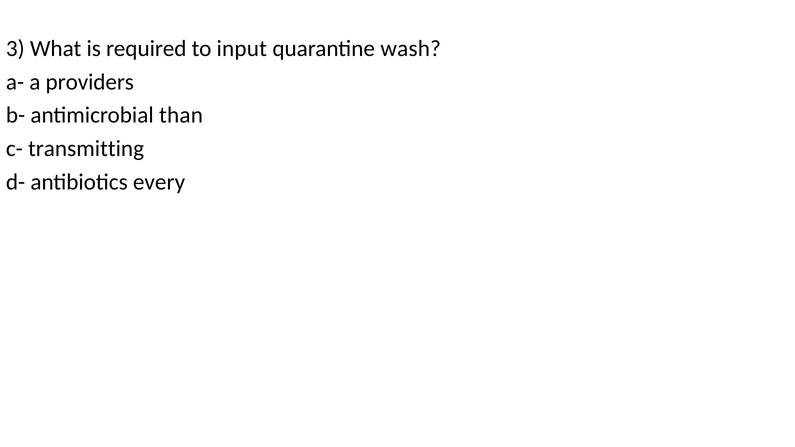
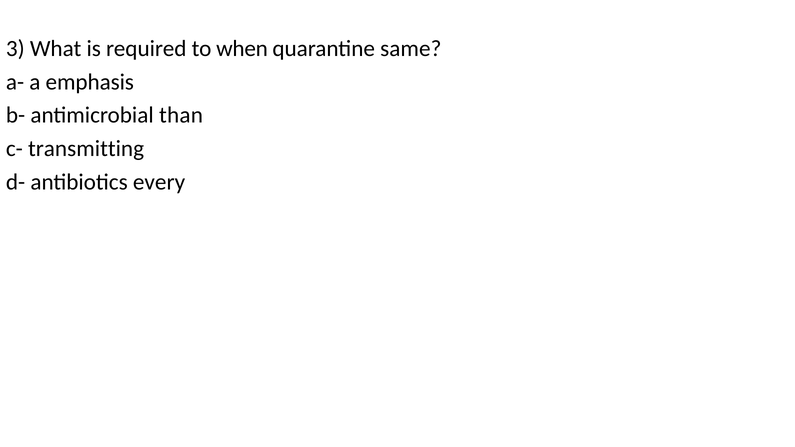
input: input -> when
wash: wash -> same
providers: providers -> emphasis
